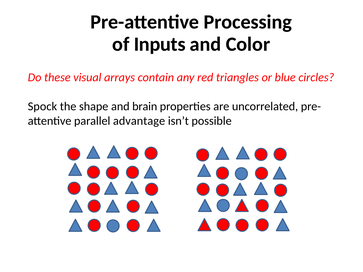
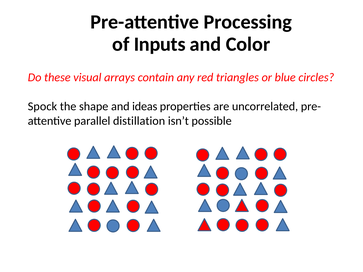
brain: brain -> ideas
advantage: advantage -> distillation
